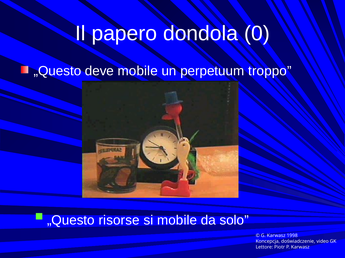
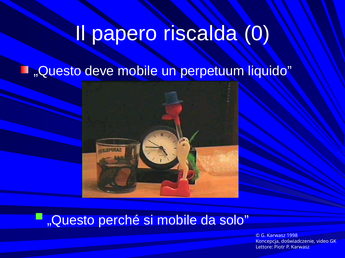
dondola: dondola -> riscalda
troppo: troppo -> liquido
risorse: risorse -> perché
